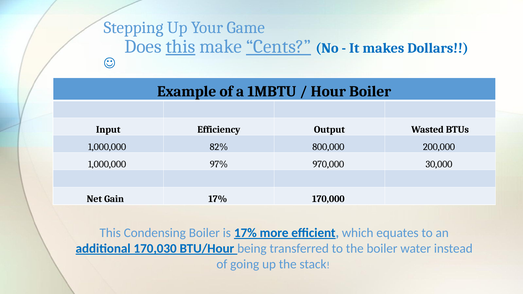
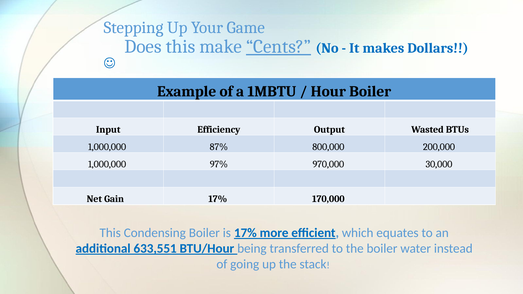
this at (180, 46) underline: present -> none
82%: 82% -> 87%
170,030: 170,030 -> 633,551
